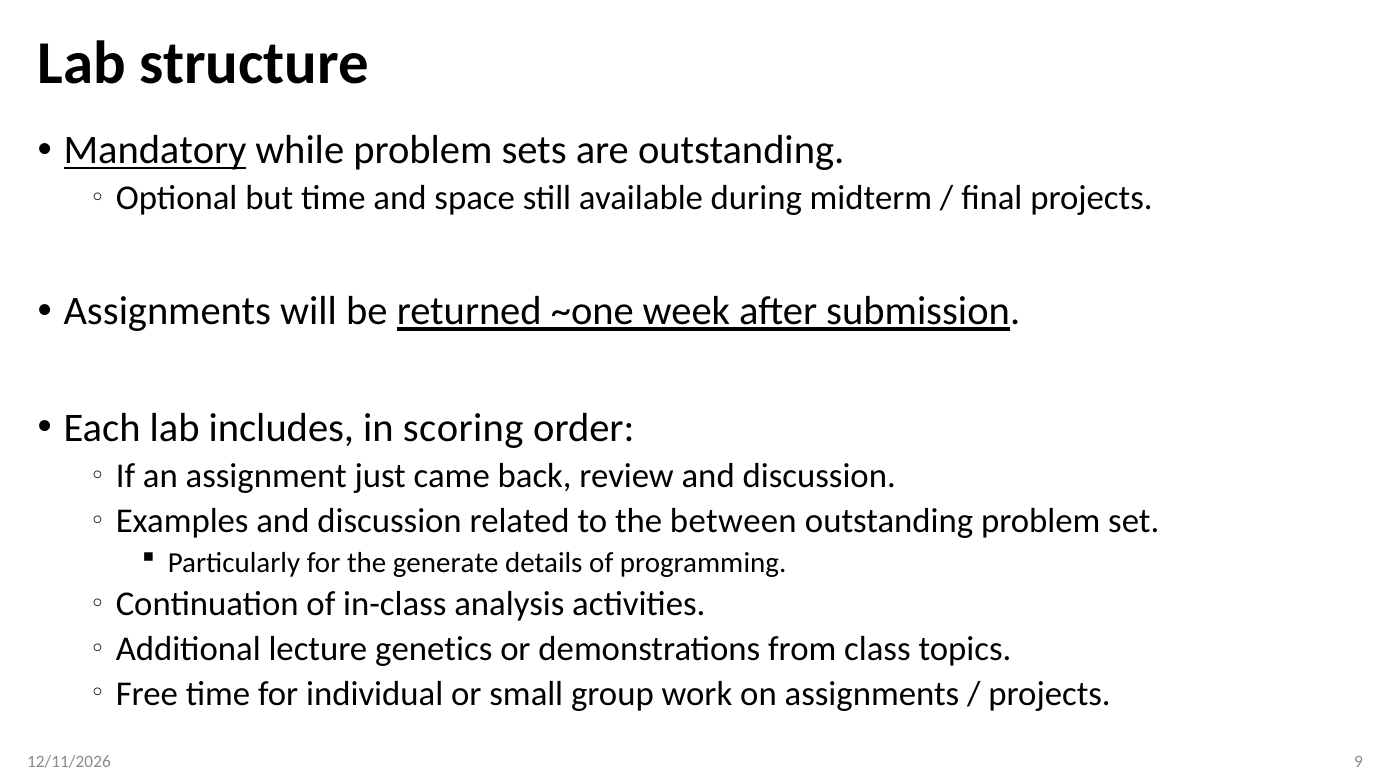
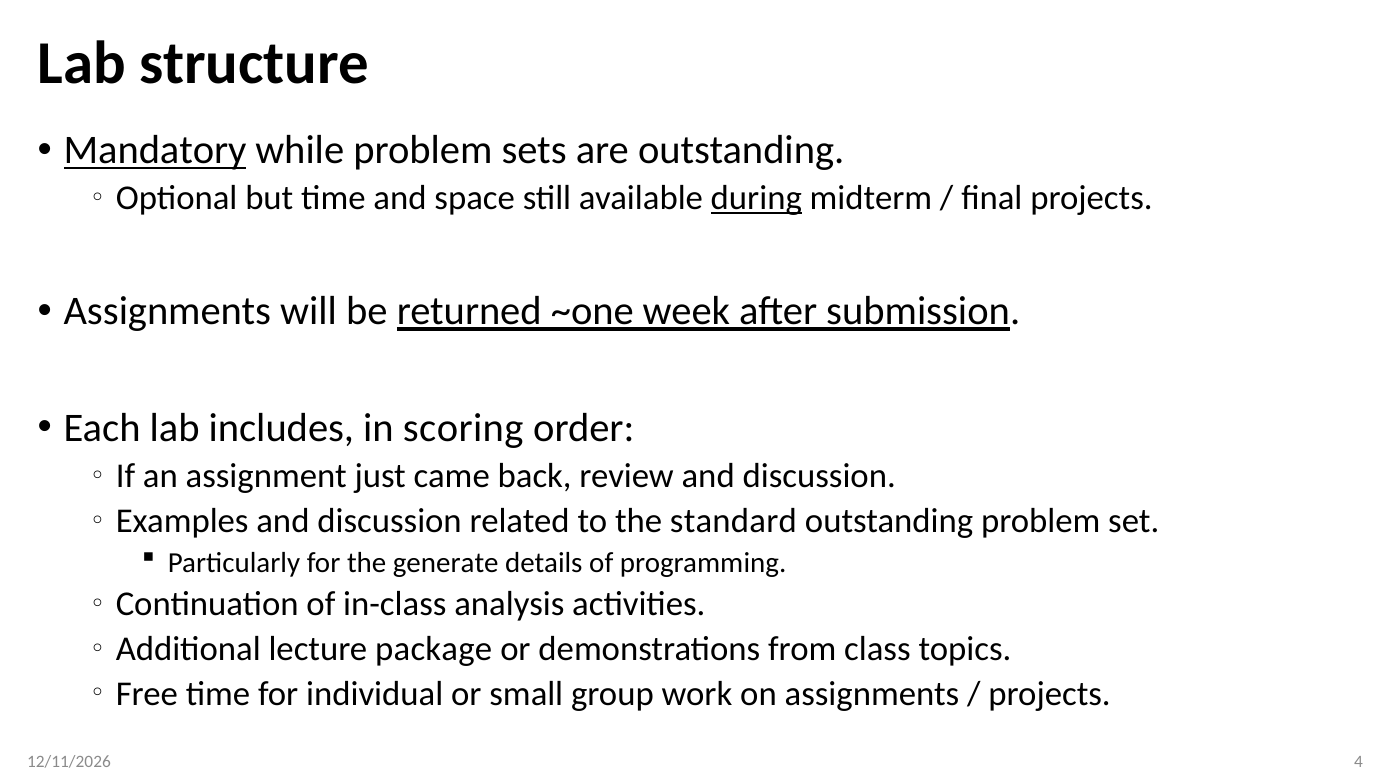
during underline: none -> present
between: between -> standard
genetics: genetics -> package
9: 9 -> 4
